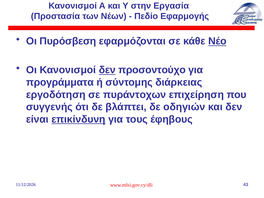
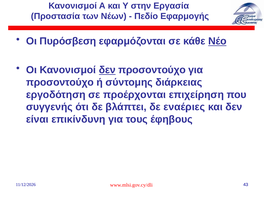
προγράμματα at (60, 82): προγράμματα -> προσοντούχο
πυράντοχων: πυράντοχων -> προέρχονται
οδηγιών: οδηγιών -> εναέριες
επικίνδυνη underline: present -> none
